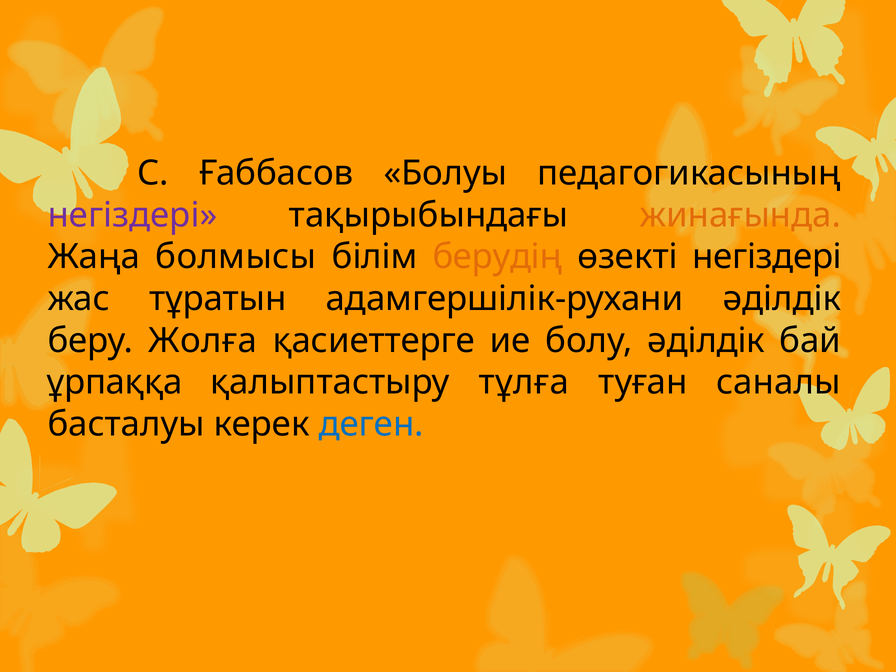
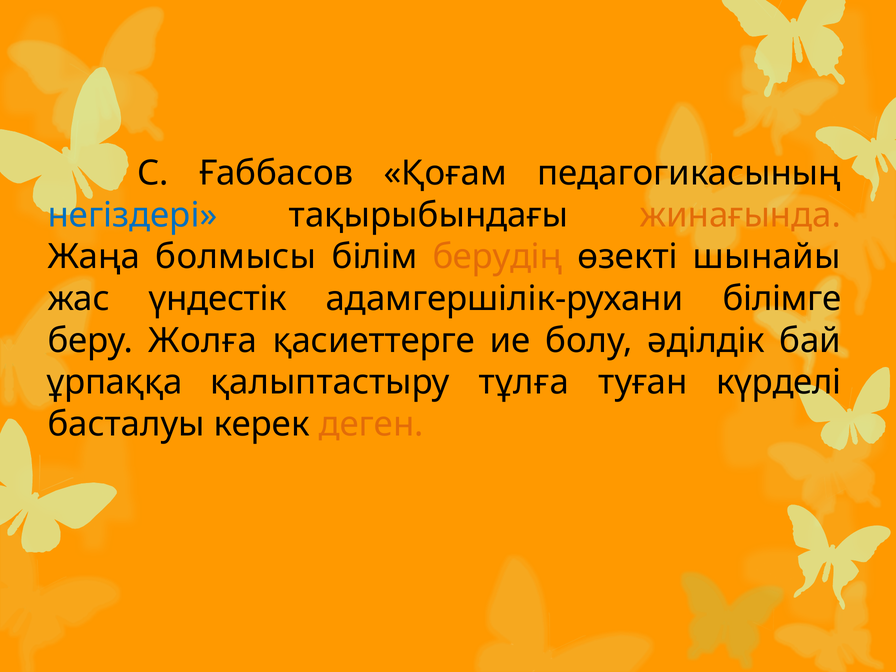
Болуы: Болуы -> Қоғам
негіздері at (132, 215) colour: purple -> blue
өзекті негіздері: негіздері -> шынайы
тұратын: тұратын -> үндестік
адамгершілік-рухани әділдік: әділдік -> білімге
саналы: саналы -> күрделі
деген colour: blue -> orange
